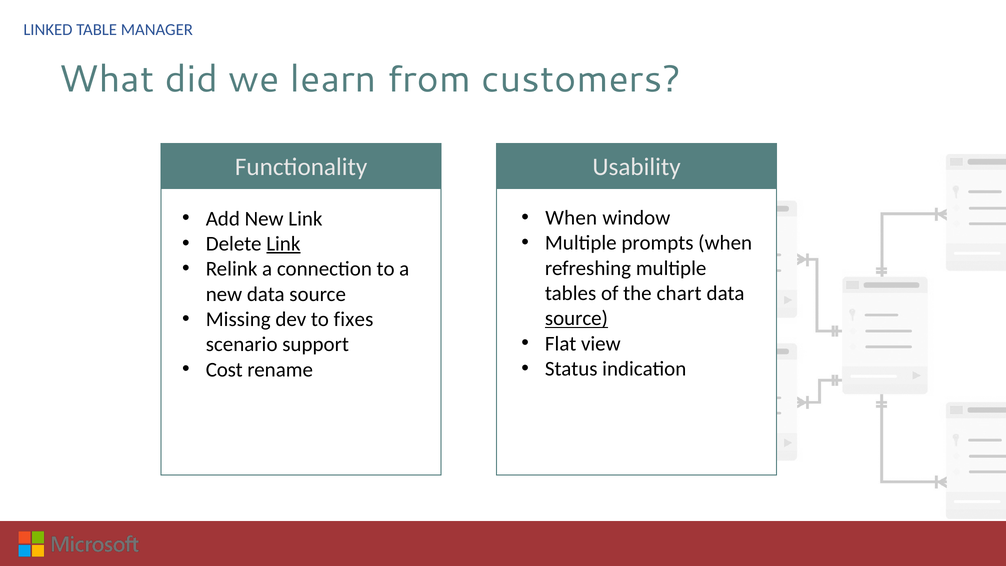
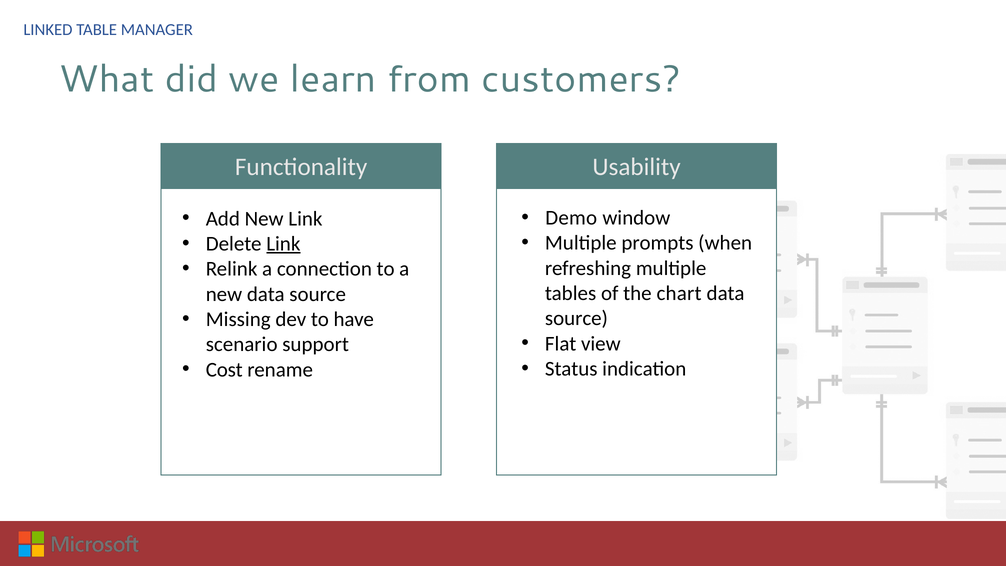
When at (571, 218): When -> Demo
fixes: fixes -> have
source at (576, 318) underline: present -> none
